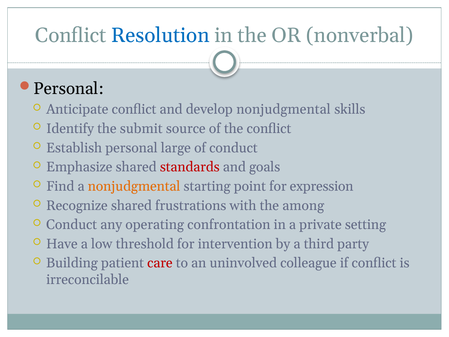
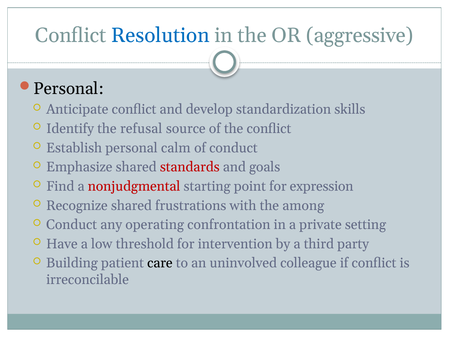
nonverbal: nonverbal -> aggressive
develop nonjudgmental: nonjudgmental -> standardization
submit: submit -> refusal
large: large -> calm
nonjudgmental at (134, 186) colour: orange -> red
care colour: red -> black
